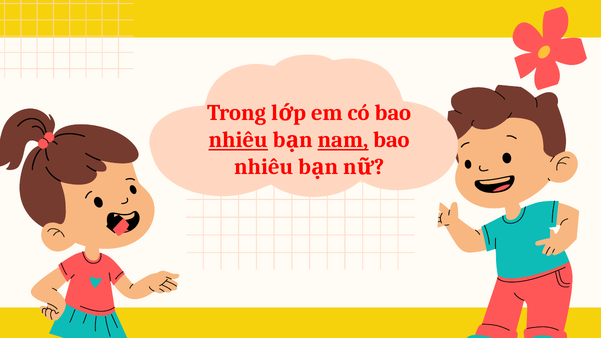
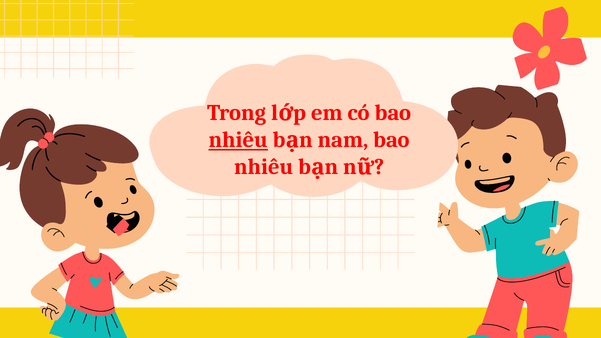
nam underline: present -> none
